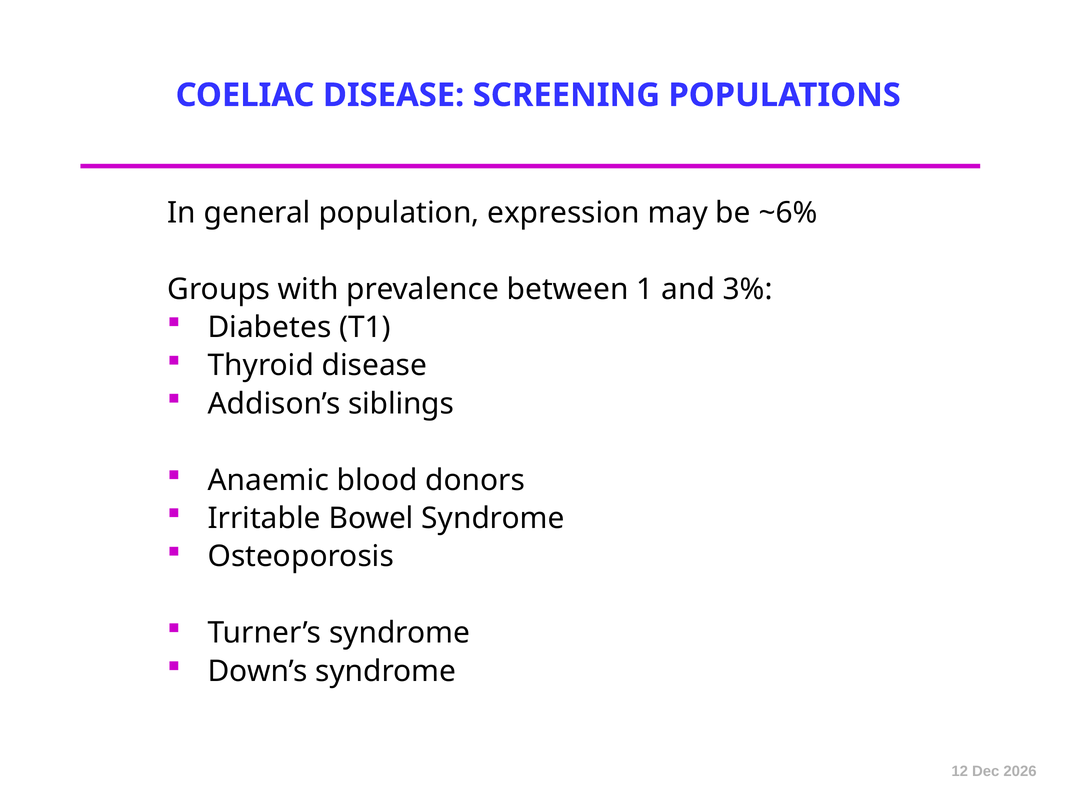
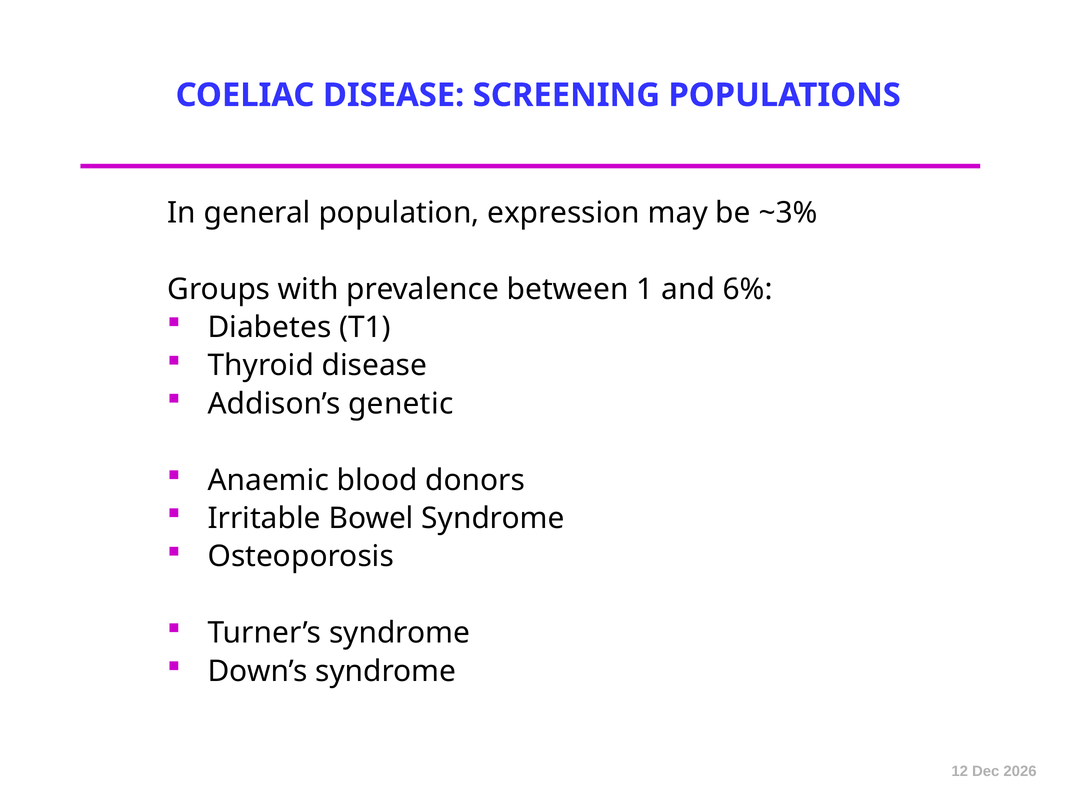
~6%: ~6% -> ~3%
3%: 3% -> 6%
siblings: siblings -> genetic
